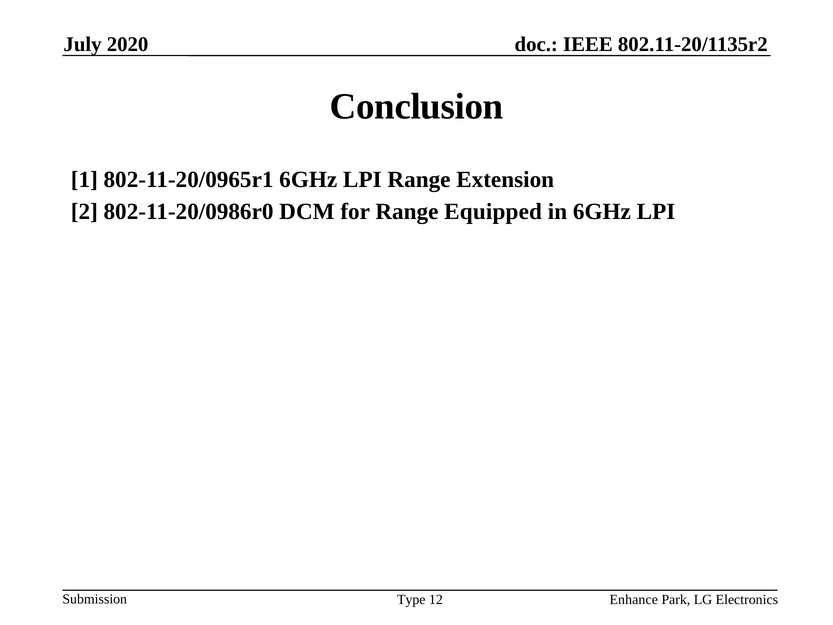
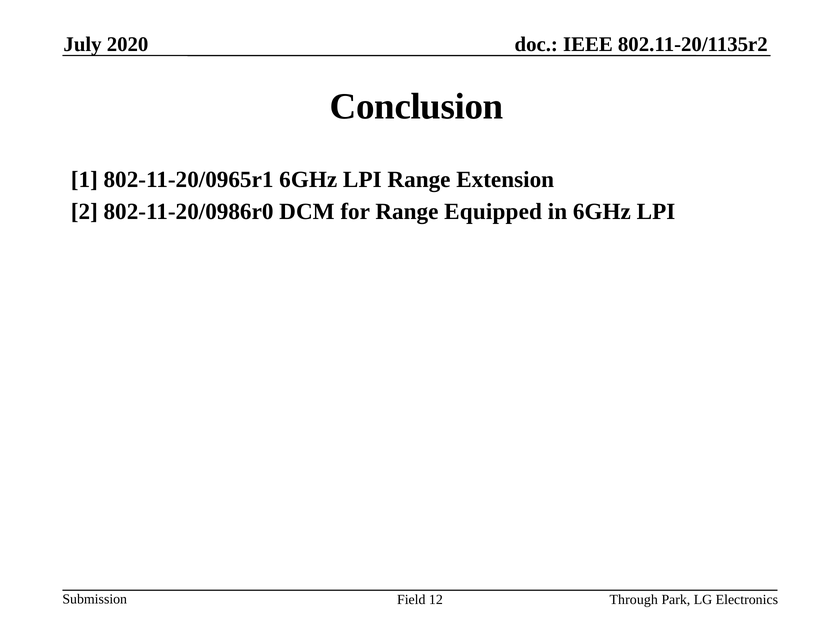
Type: Type -> Field
Enhance: Enhance -> Through
